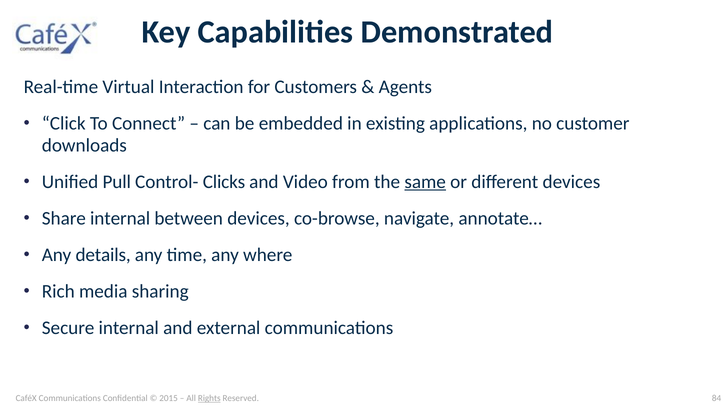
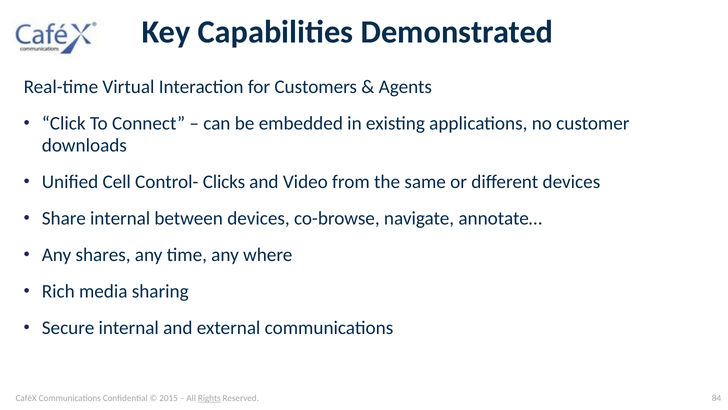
Pull: Pull -> Cell
same underline: present -> none
details: details -> shares
